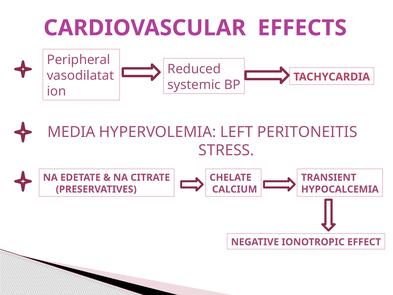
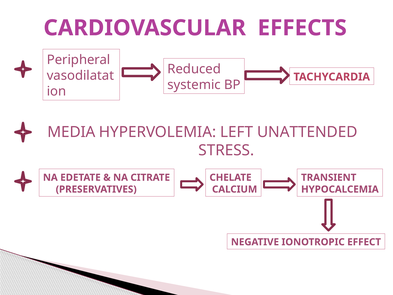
PERITONEITIS: PERITONEITIS -> UNATTENDED
